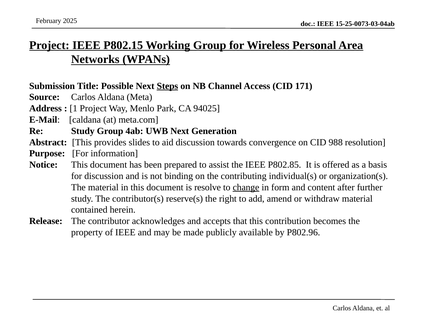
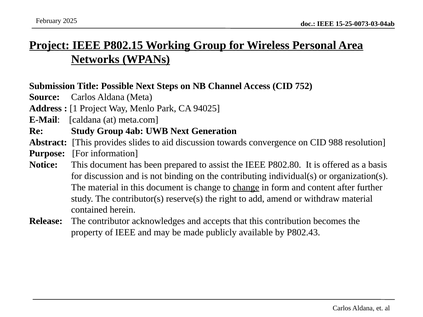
Steps underline: present -> none
171: 171 -> 752
P802.85: P802.85 -> P802.80
is resolve: resolve -> change
P802.96: P802.96 -> P802.43
